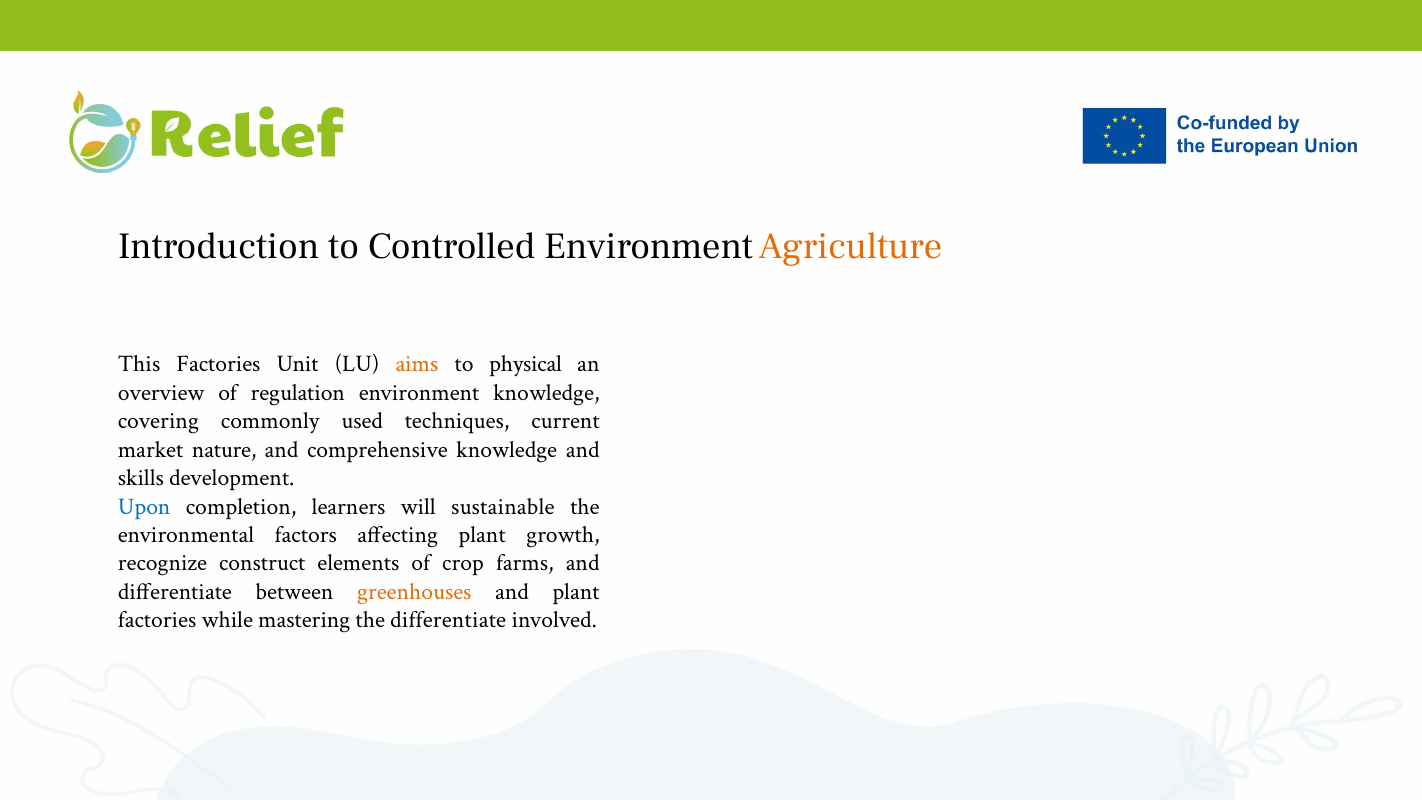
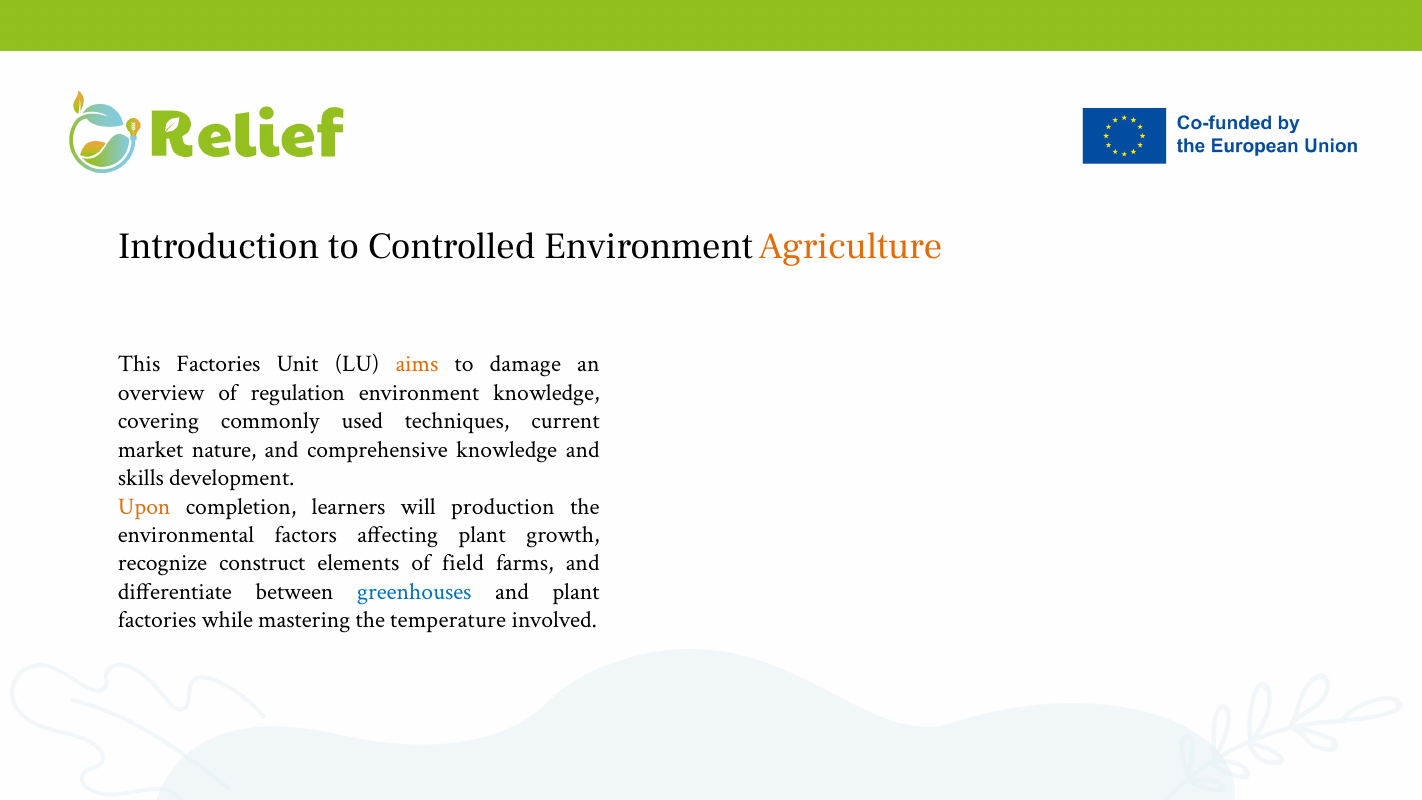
physical: physical -> damage
Upon colour: blue -> orange
sustainable: sustainable -> production
crop: crop -> field
greenhouses colour: orange -> blue
the differentiate: differentiate -> temperature
